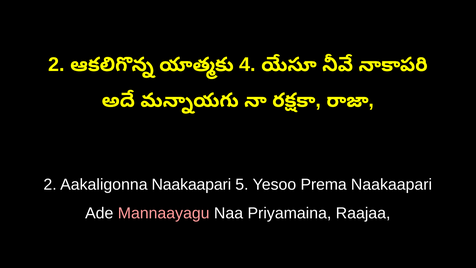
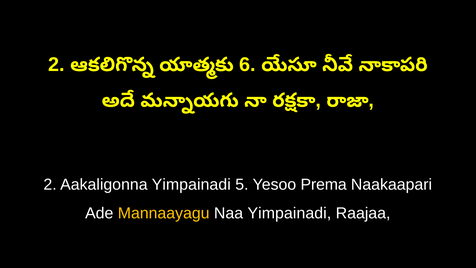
4: 4 -> 6
Aakaligonna Naakaapari: Naakaapari -> Yimpainadi
Mannaayagu colour: pink -> yellow
Naa Priyamaina: Priyamaina -> Yimpainadi
